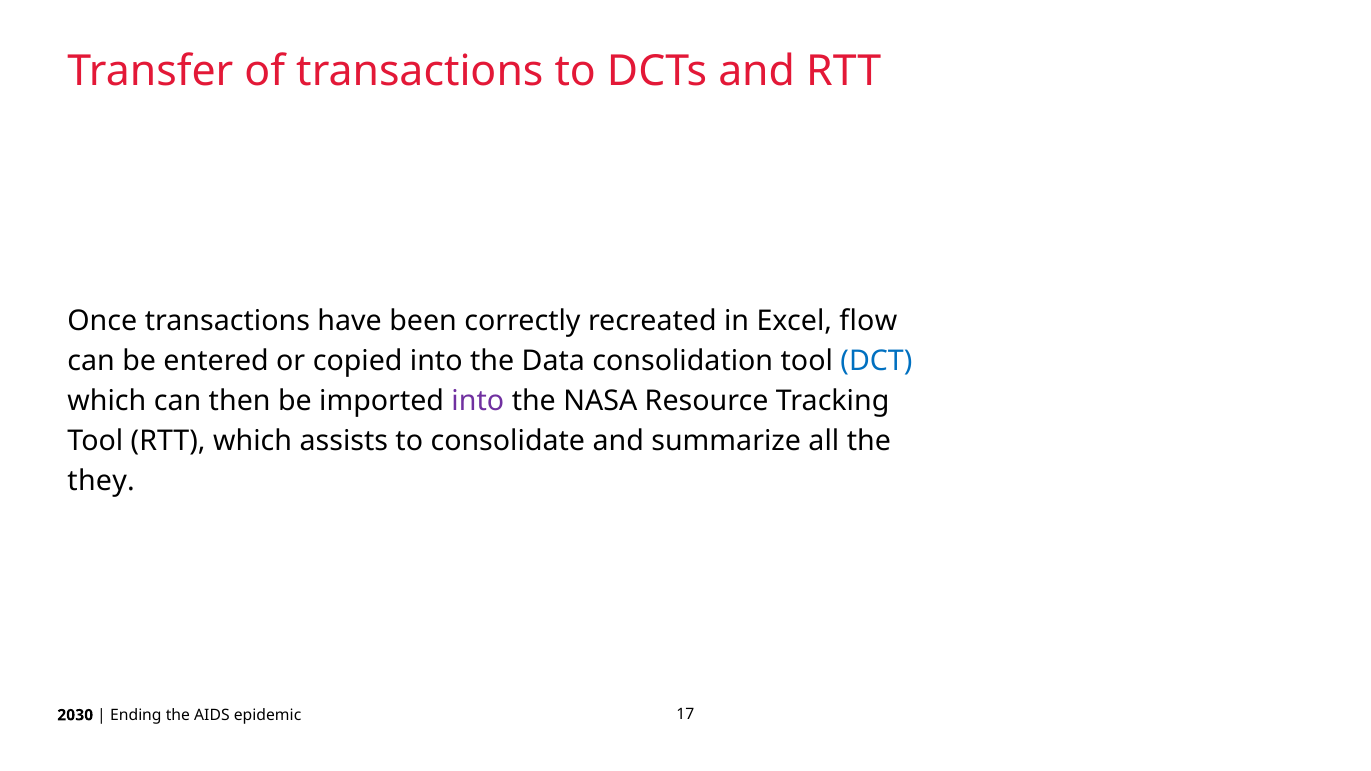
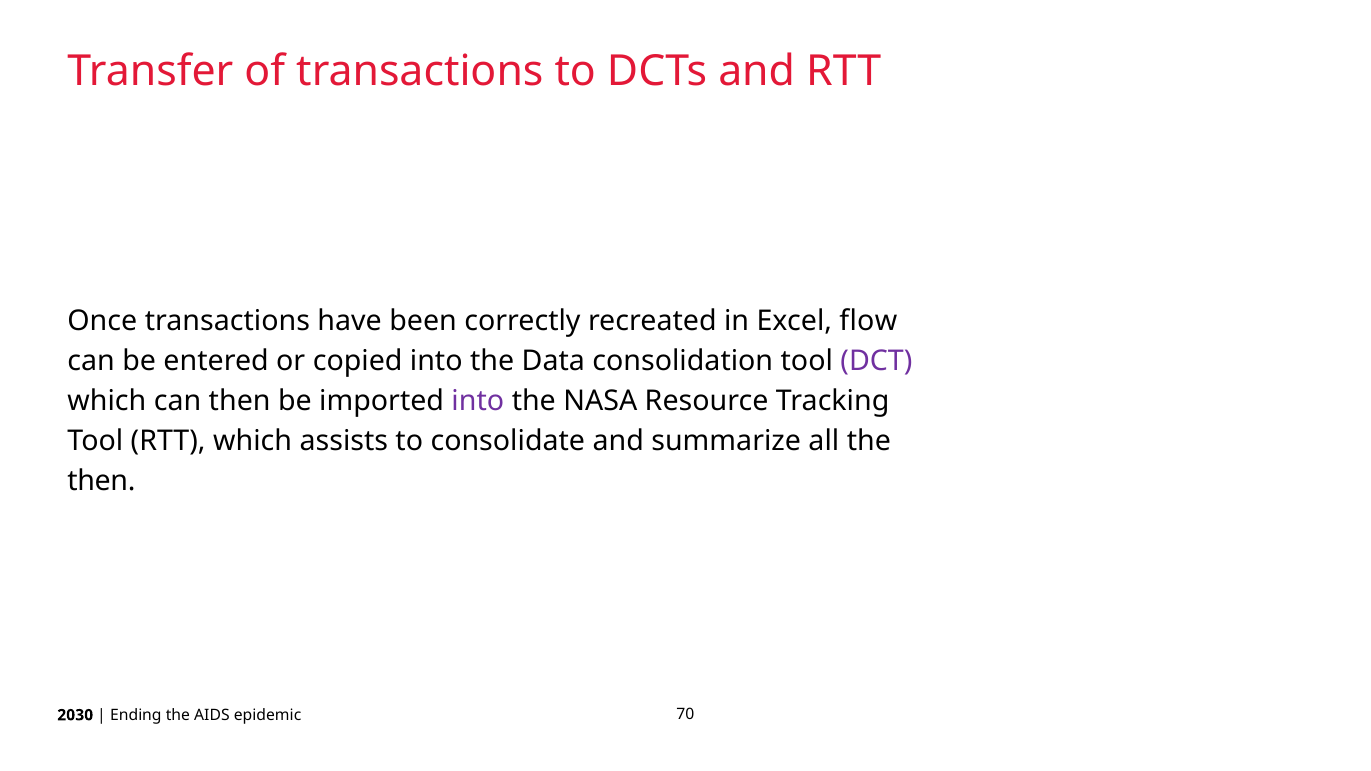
DCT colour: blue -> purple
they at (101, 481): they -> then
17: 17 -> 70
